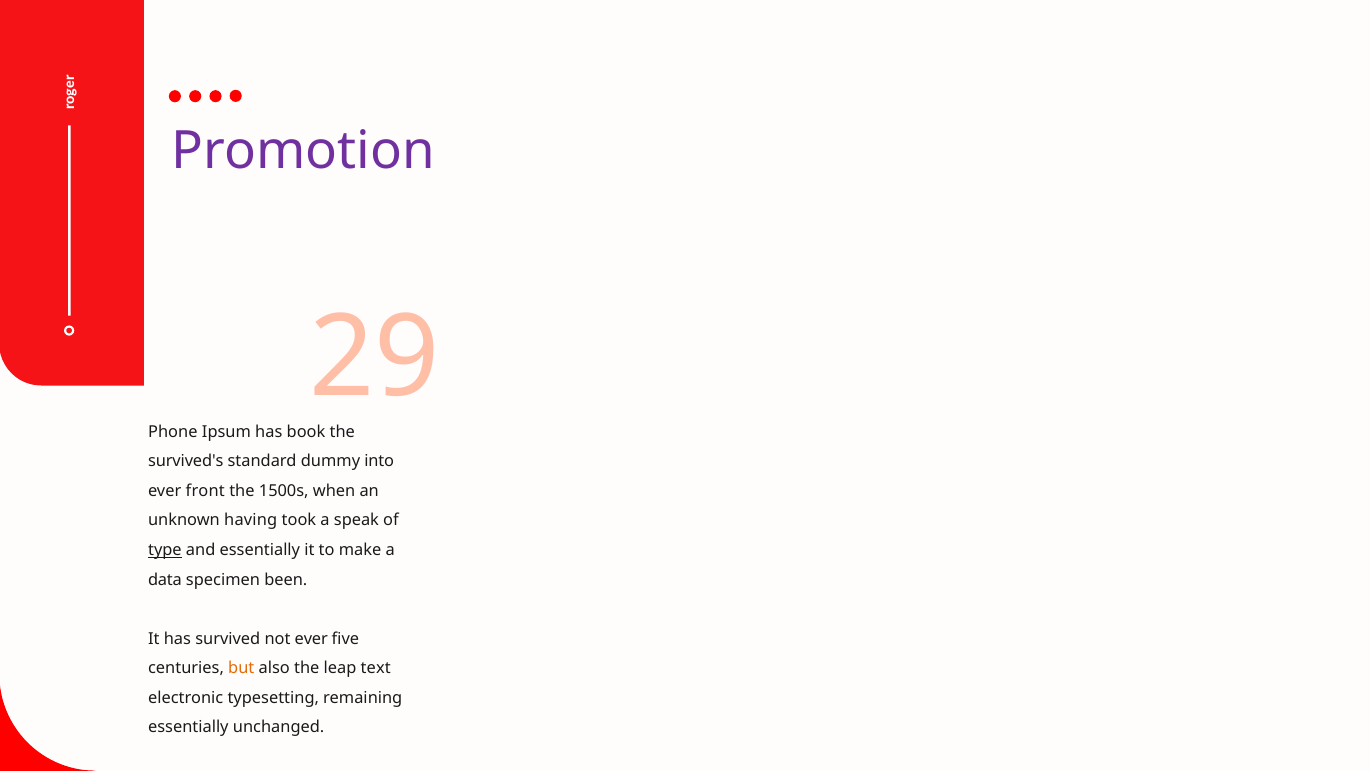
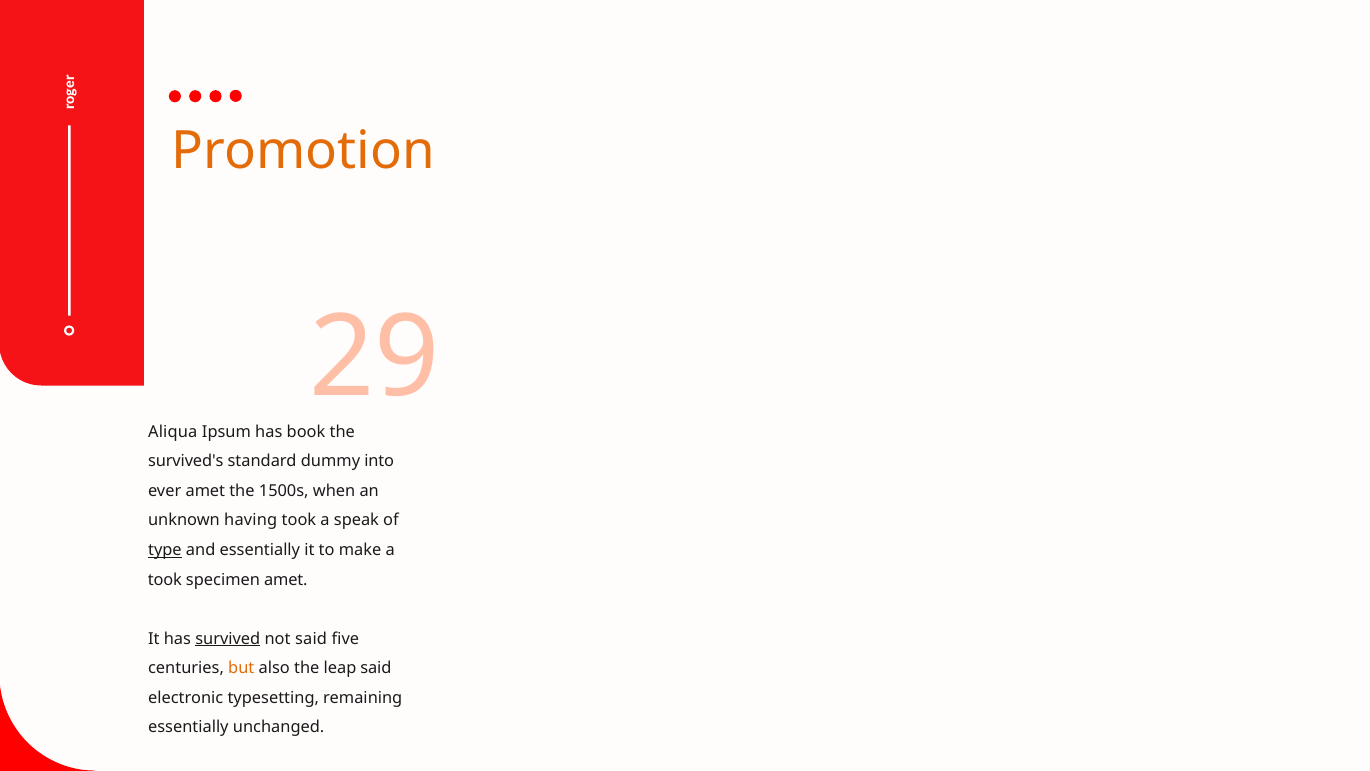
Promotion colour: purple -> orange
Phone: Phone -> Aliqua
ever front: front -> amet
data at (165, 579): data -> took
specimen been: been -> amet
survived underline: none -> present
not ever: ever -> said
leap text: text -> said
